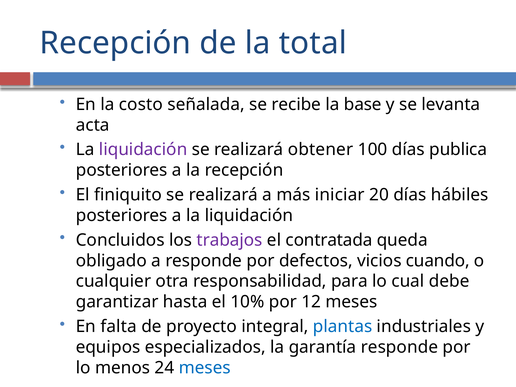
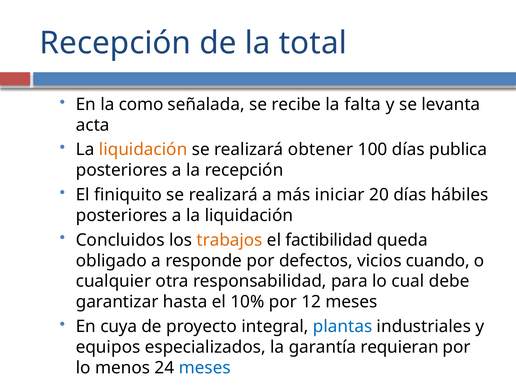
costo: costo -> como
base: base -> falta
liquidación at (143, 150) colour: purple -> orange
trabajos colour: purple -> orange
contratada: contratada -> factibilidad
falta: falta -> cuya
garantía responde: responde -> requieran
